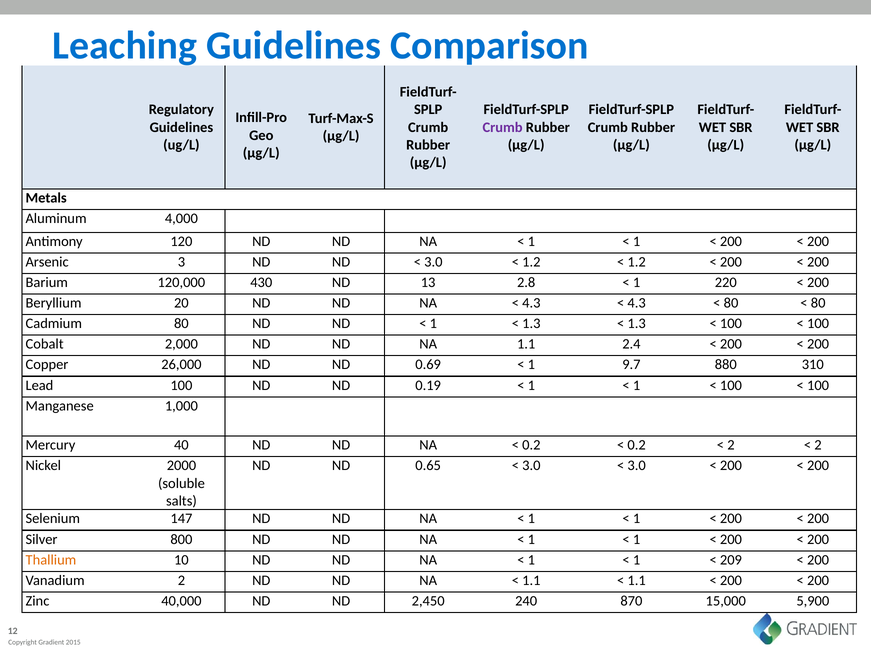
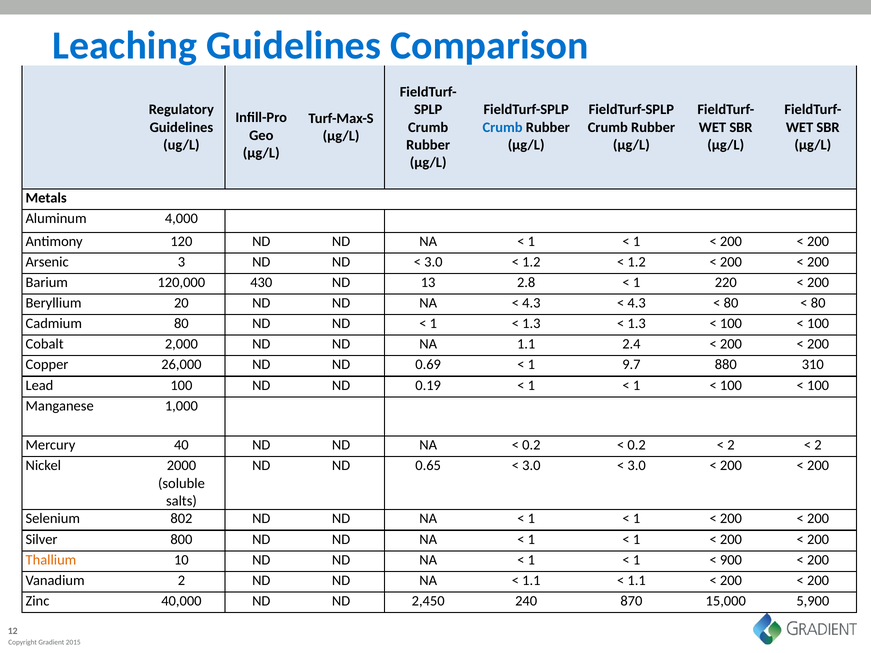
Crumb at (503, 127) colour: purple -> blue
147: 147 -> 802
209: 209 -> 900
